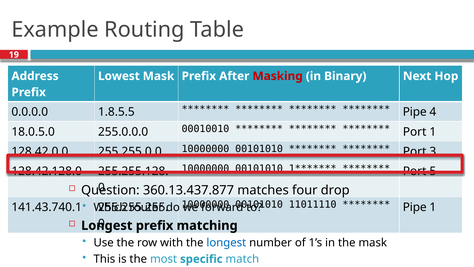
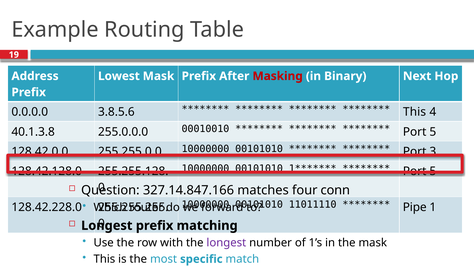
1.8.5.5: 1.8.5.5 -> 3.8.5.6
Pipe at (415, 112): Pipe -> This
18.0.5.0: 18.0.5.0 -> 40.1.3.8
1 at (433, 132): 1 -> 5
360.13.437.877: 360.13.437.877 -> 327.14.847.166
drop: drop -> conn
141.43.740.1: 141.43.740.1 -> 128.42.228.0
longest at (226, 242) colour: blue -> purple
